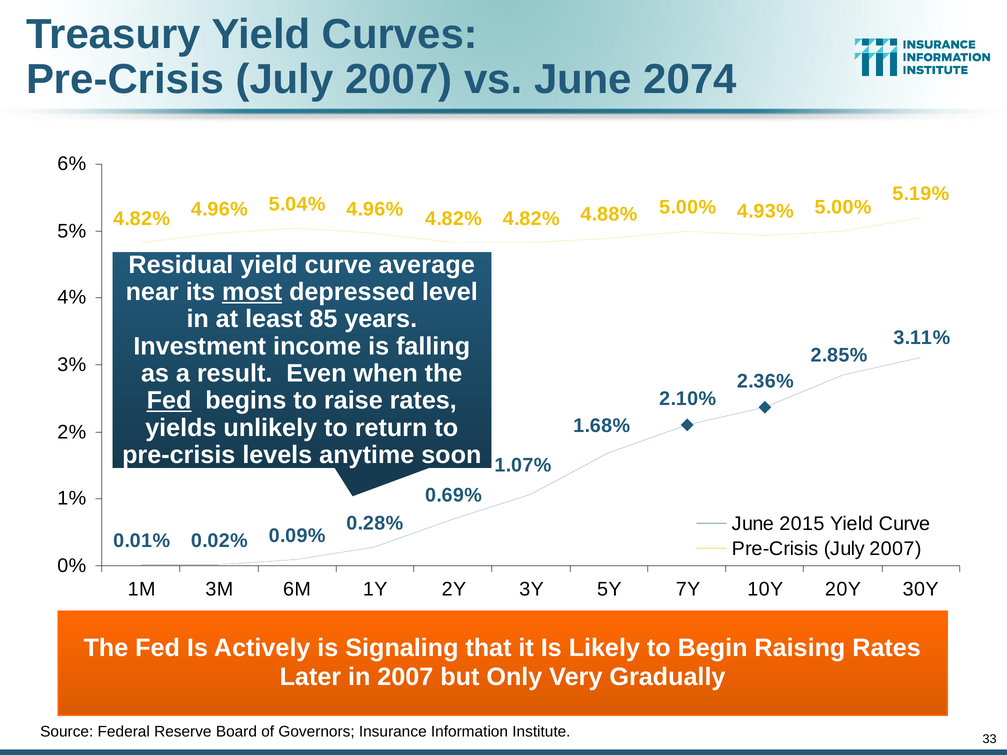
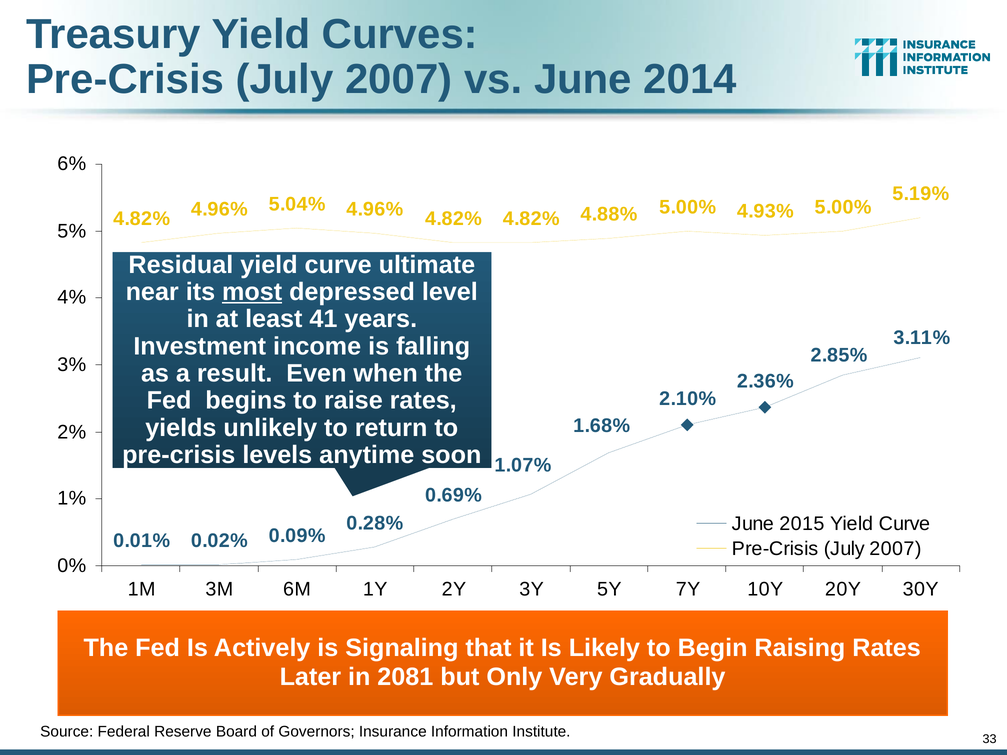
2074: 2074 -> 2014
average: average -> ultimate
85: 85 -> 41
Fed at (169, 401) underline: present -> none
in 2007: 2007 -> 2081
